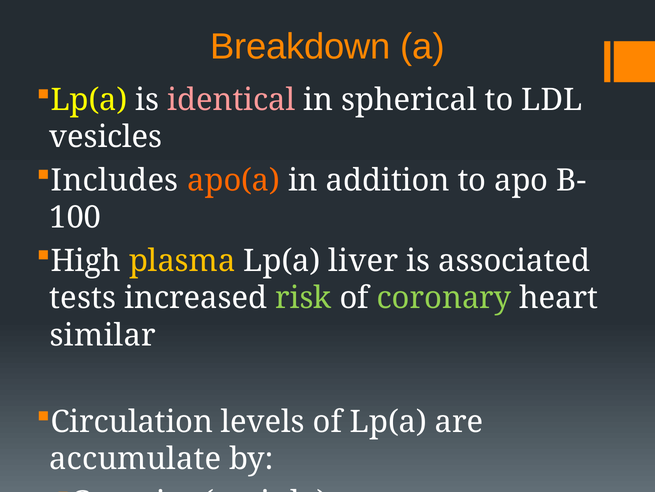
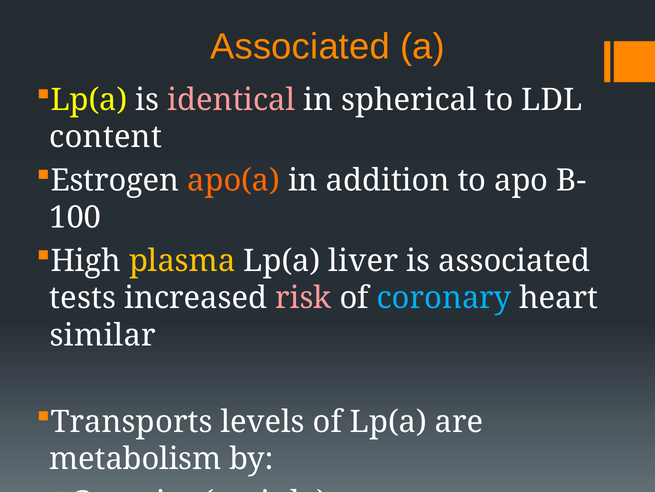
Breakdown at (300, 47): Breakdown -> Associated
vesicles: vesicles -> content
Includes at (115, 180): Includes -> Estrogen
risk colour: light green -> pink
coronary colour: light green -> light blue
Circulation: Circulation -> Transports
accumulate: accumulate -> metabolism
